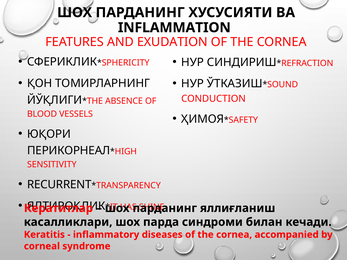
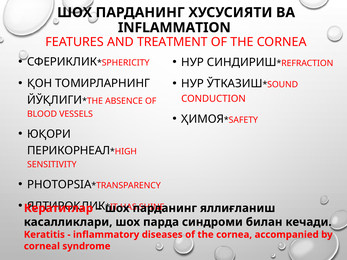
EXUDATION: EXUDATION -> TREATMENT
RECURRENT: RECURRENT -> PHOTOPSIA
